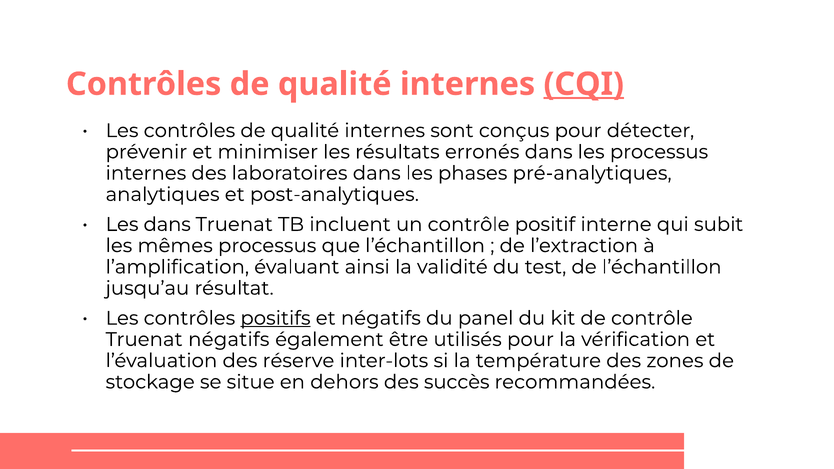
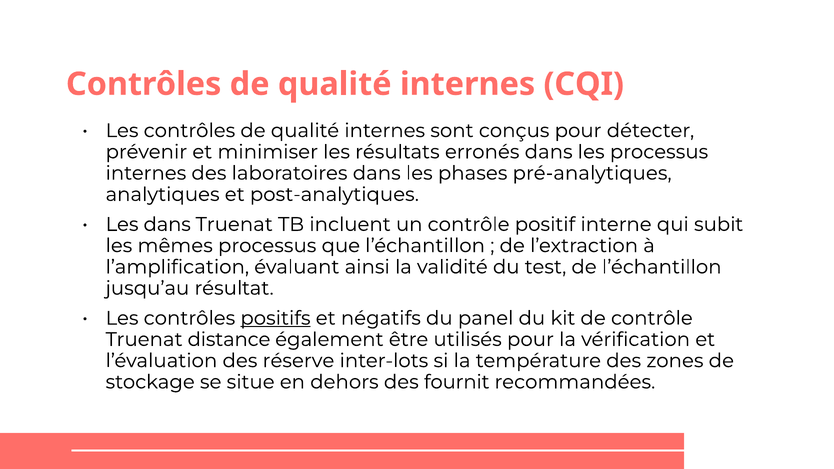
CQI underline: present -> none
Truenat négatifs: négatifs -> distance
succès: succès -> fournit
